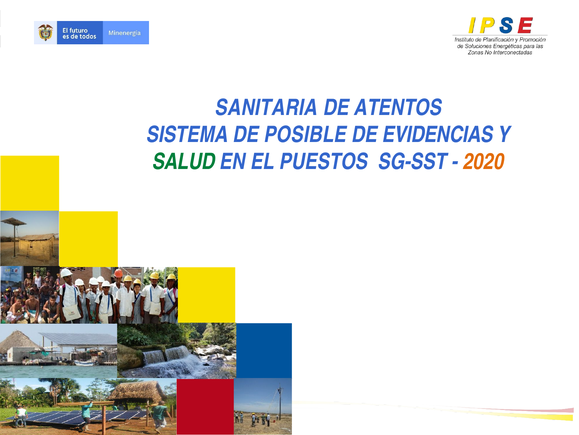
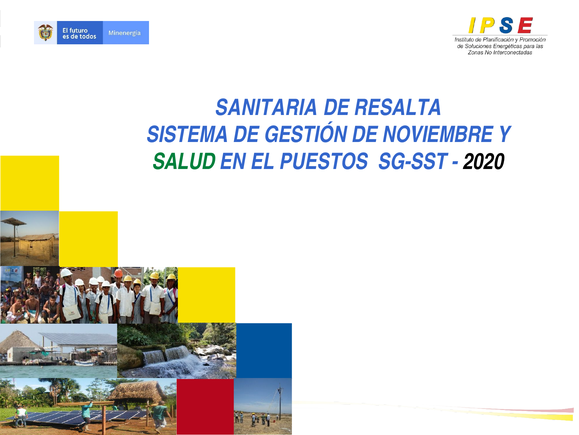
ATENTOS: ATENTOS -> RESALTA
POSIBLE: POSIBLE -> GESTIÓN
EVIDENCIAS: EVIDENCIAS -> NOVIEMBRE
2020 colour: orange -> black
